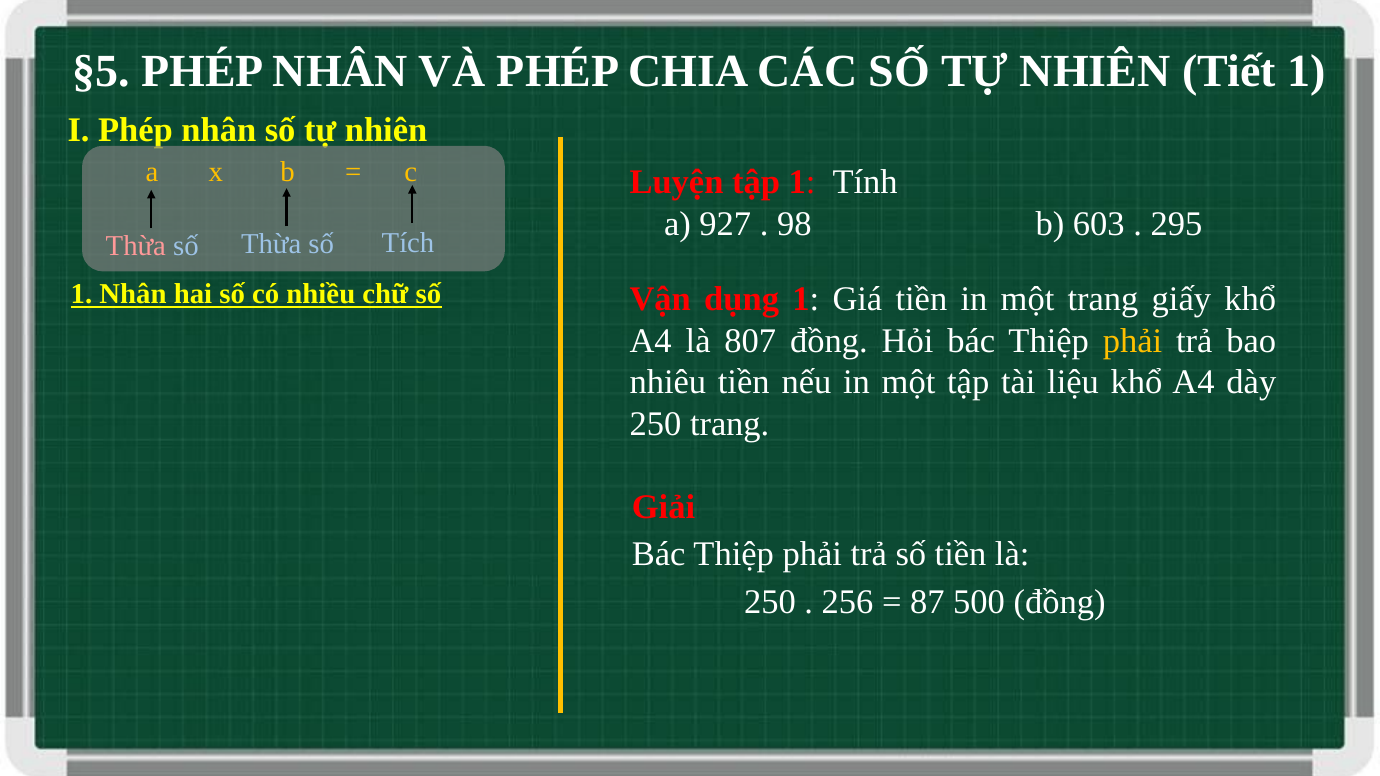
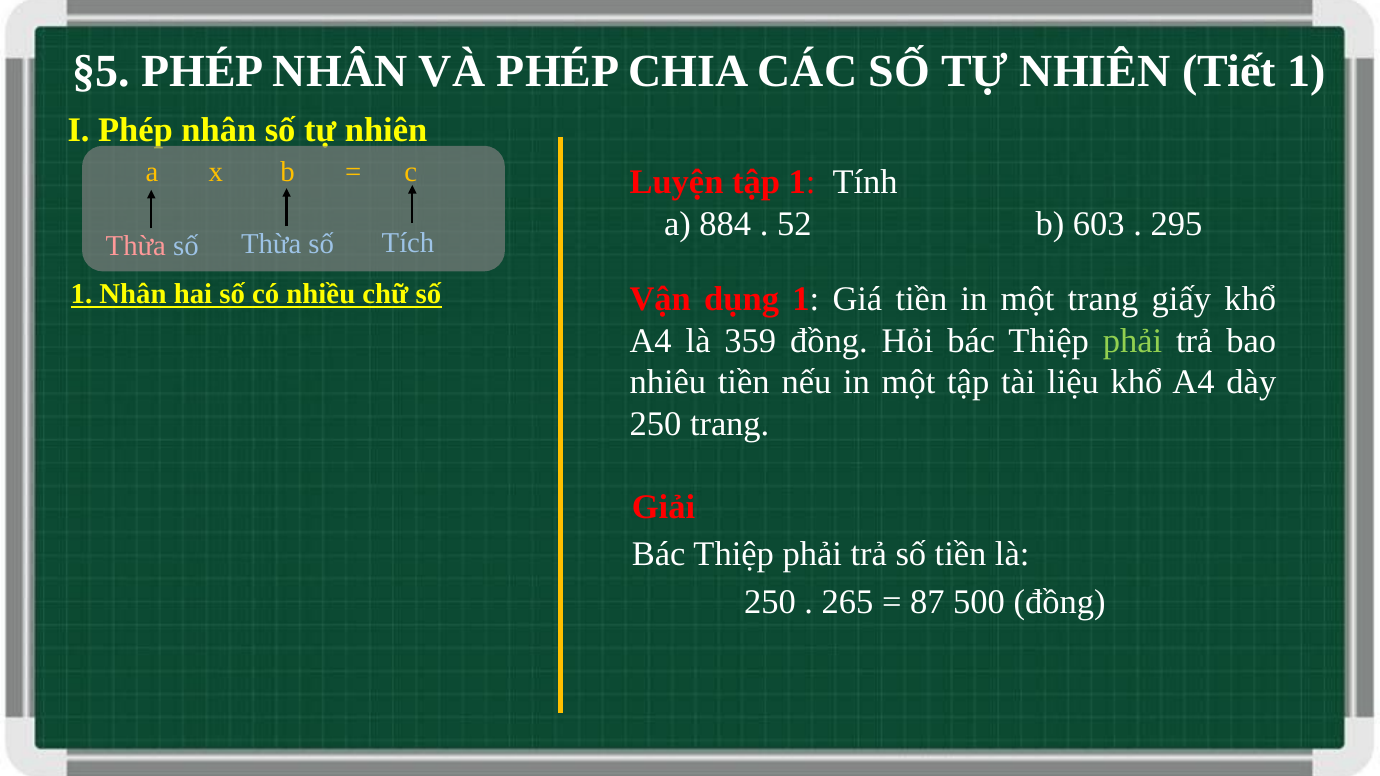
927: 927 -> 884
98: 98 -> 52
807: 807 -> 359
phải at (1133, 341) colour: yellow -> light green
256: 256 -> 265
